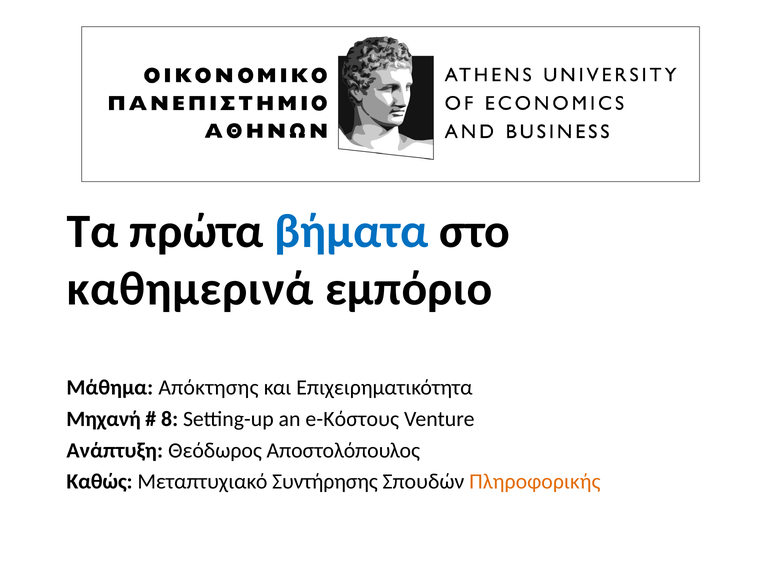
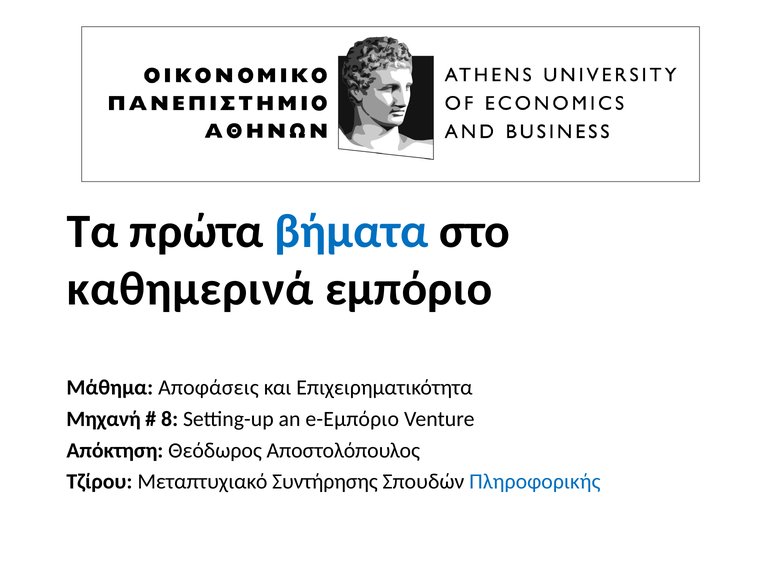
Απόκτησης: Απόκτησης -> Αποφάσεις
e-Κόστους: e-Κόστους -> e-Εμπόριο
Ανάπτυξη: Ανάπτυξη -> Απόκτηση
Καθώς: Καθώς -> Τζίρου
Πληροφορικής colour: orange -> blue
